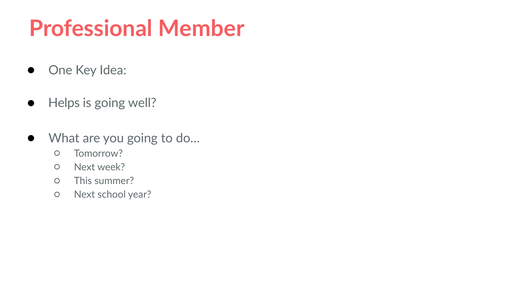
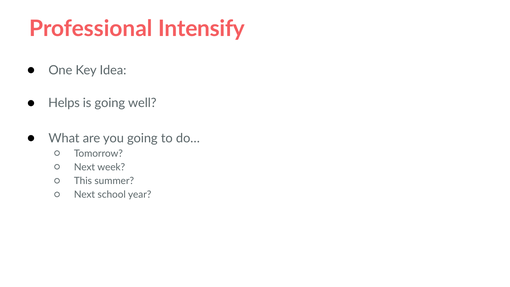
Member: Member -> Intensify
